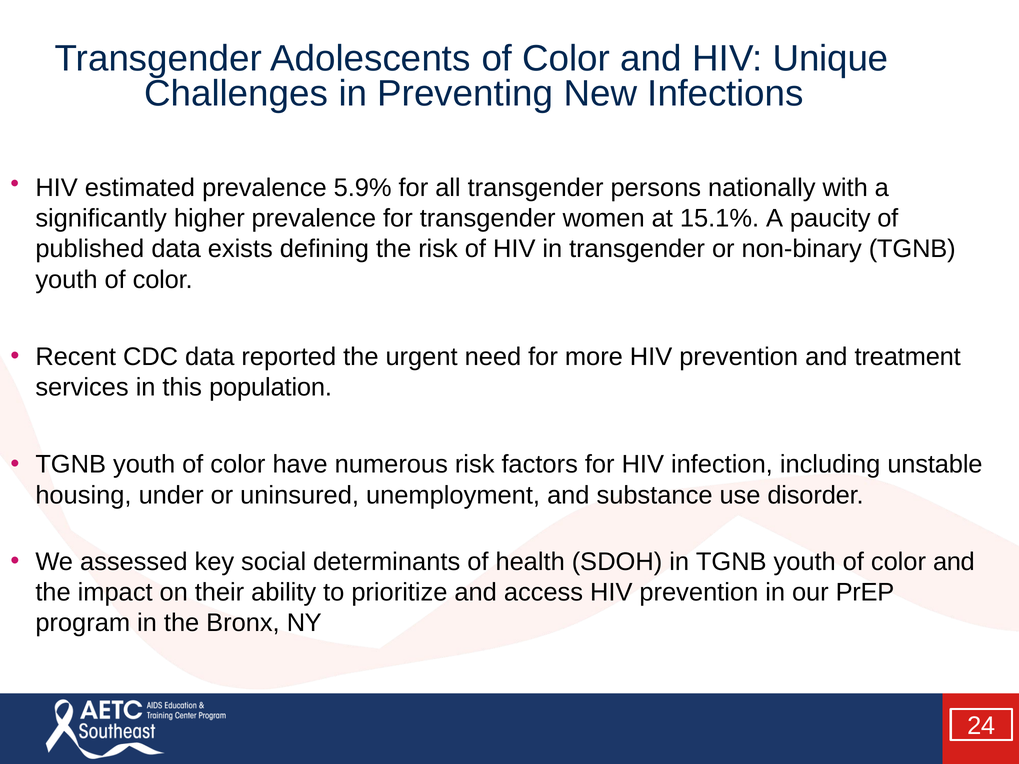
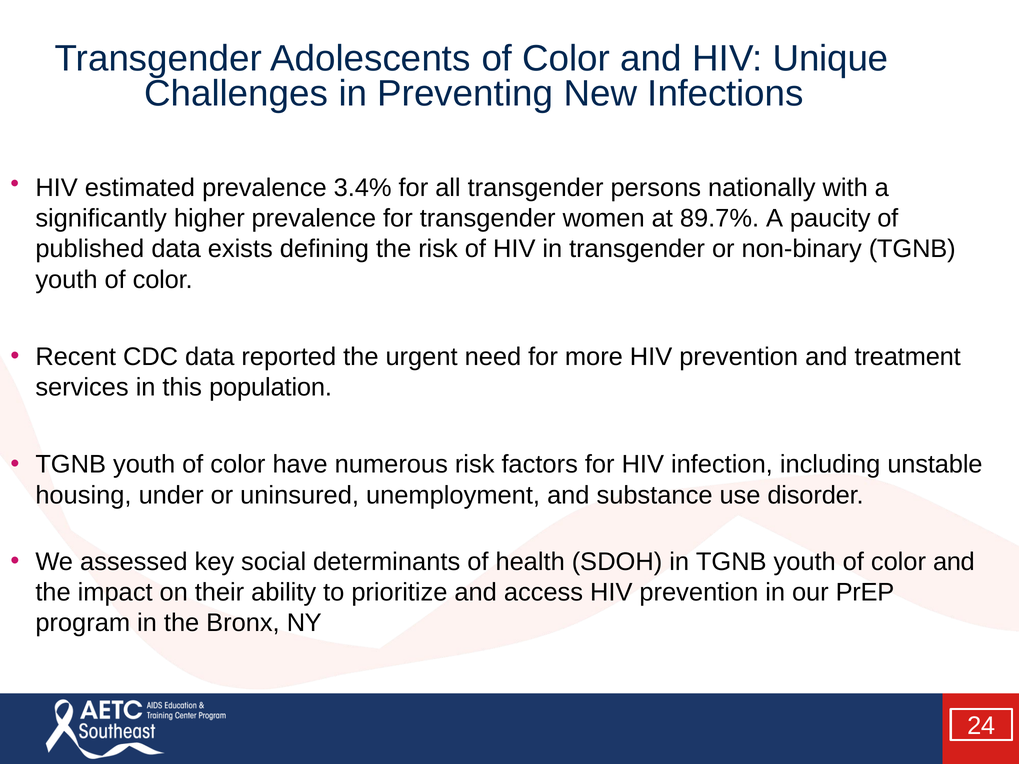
5.9%: 5.9% -> 3.4%
15.1%: 15.1% -> 89.7%
